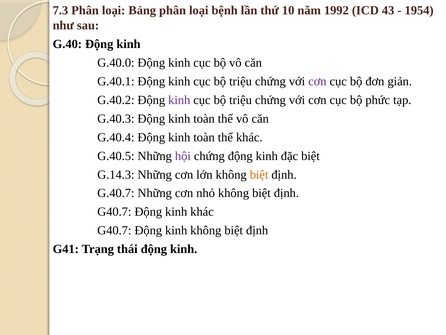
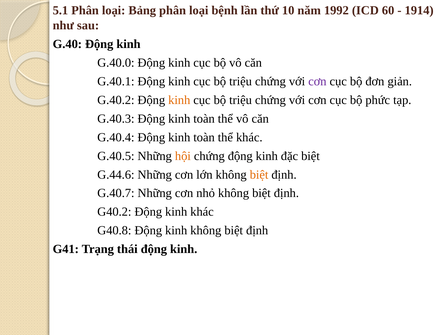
7.3: 7.3 -> 5.1
43: 43 -> 60
1954: 1954 -> 1914
kinh at (179, 100) colour: purple -> orange
hội colour: purple -> orange
G.14.3: G.14.3 -> G.44.6
G40.7 at (114, 212): G40.7 -> G40.2
G40.7 at (114, 230): G40.7 -> G40.8
